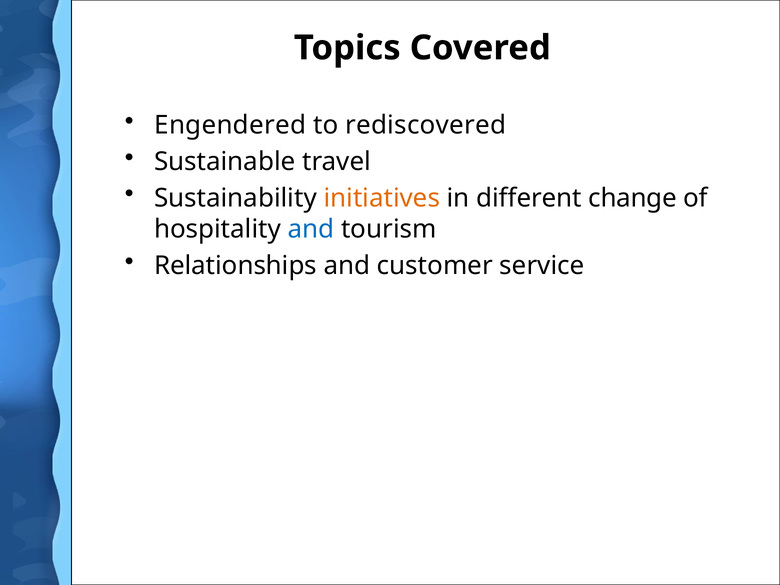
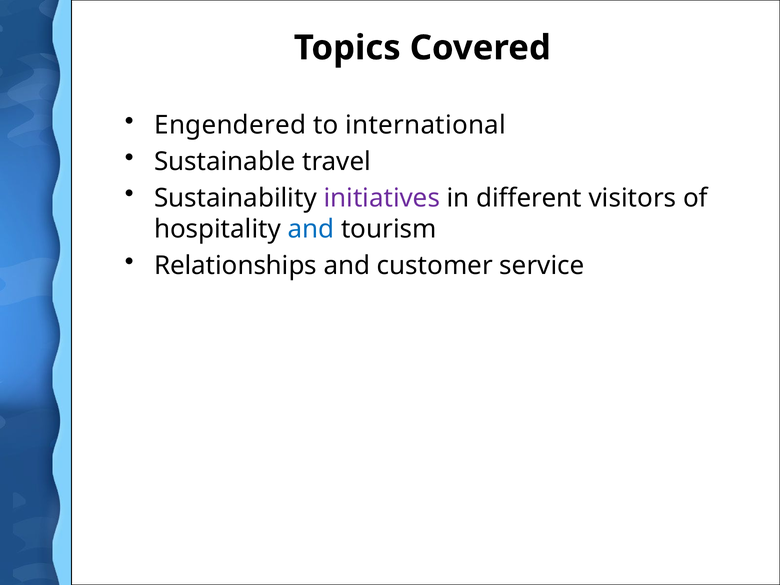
rediscovered: rediscovered -> international
initiatives colour: orange -> purple
change: change -> visitors
